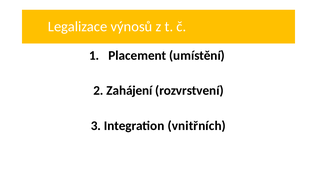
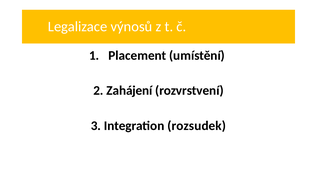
vnitřních: vnitřních -> rozsudek
